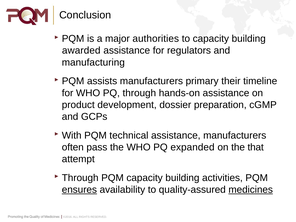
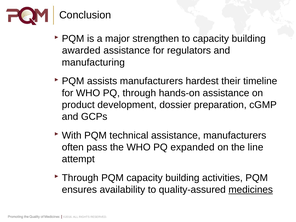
authorities: authorities -> strengthen
primary: primary -> hardest
that: that -> line
ensures underline: present -> none
